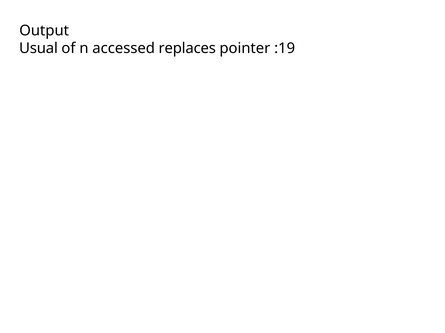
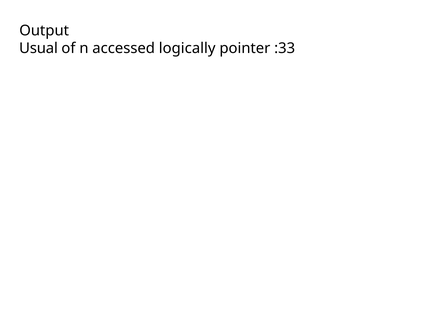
replaces: replaces -> logically
:19: :19 -> :33
